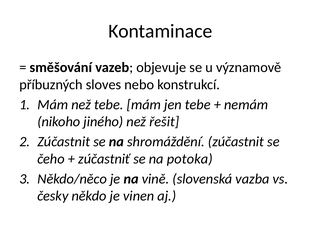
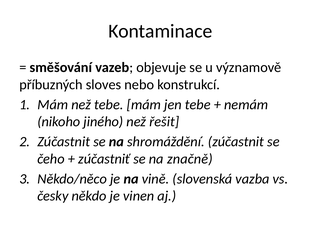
potoka: potoka -> značně
